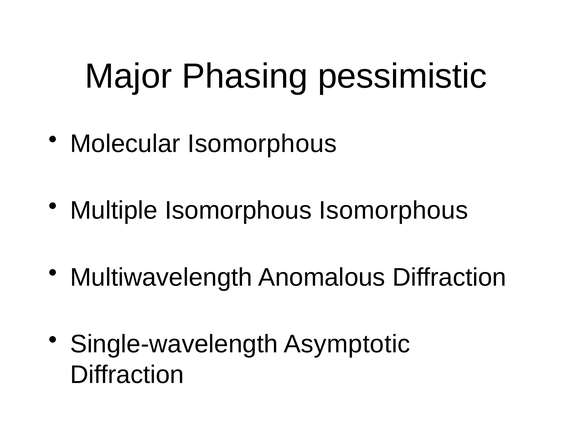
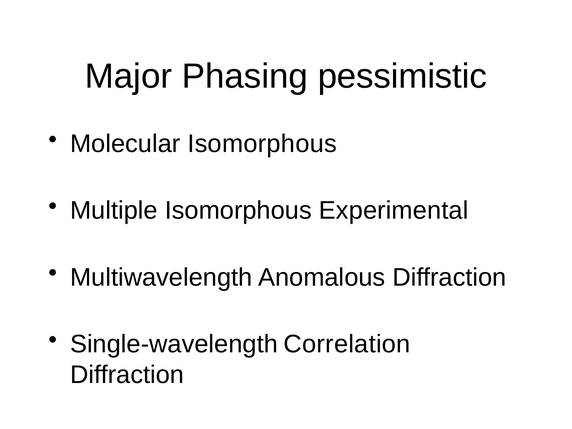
Isomorphous Isomorphous: Isomorphous -> Experimental
Asymptotic: Asymptotic -> Correlation
